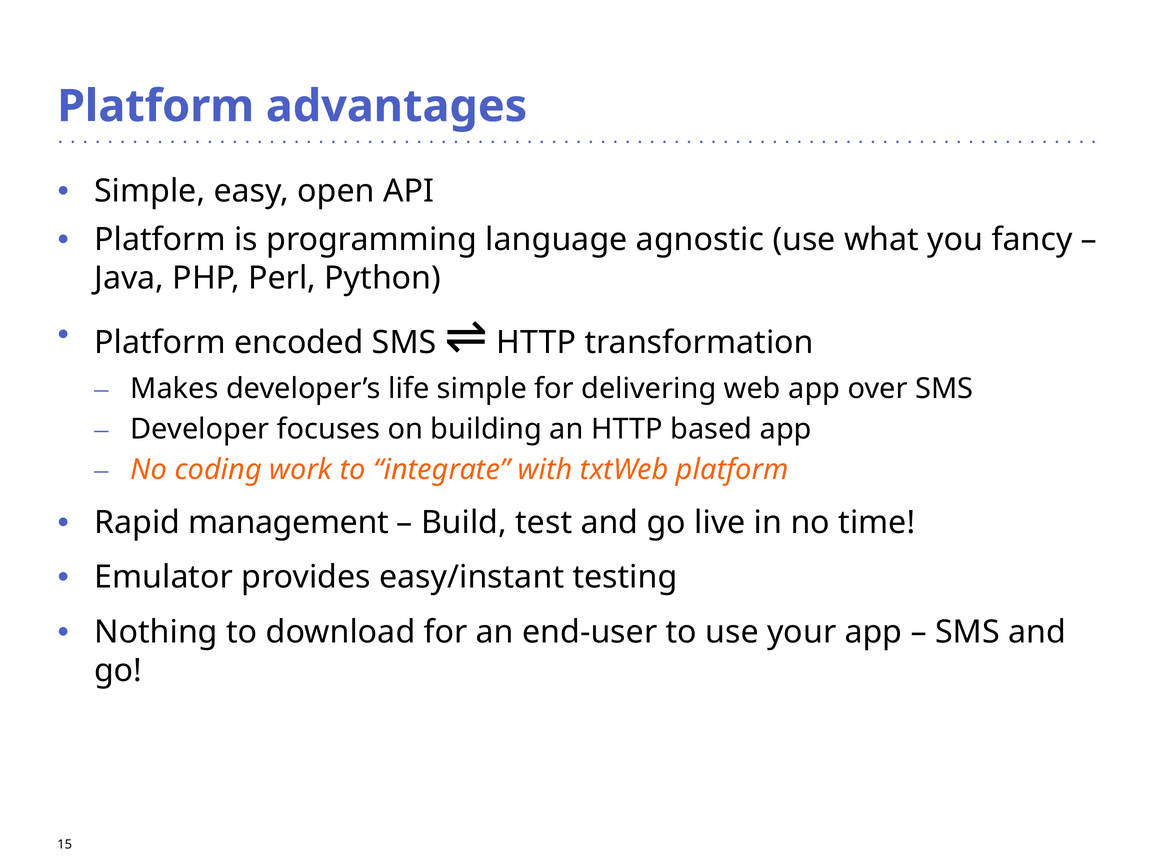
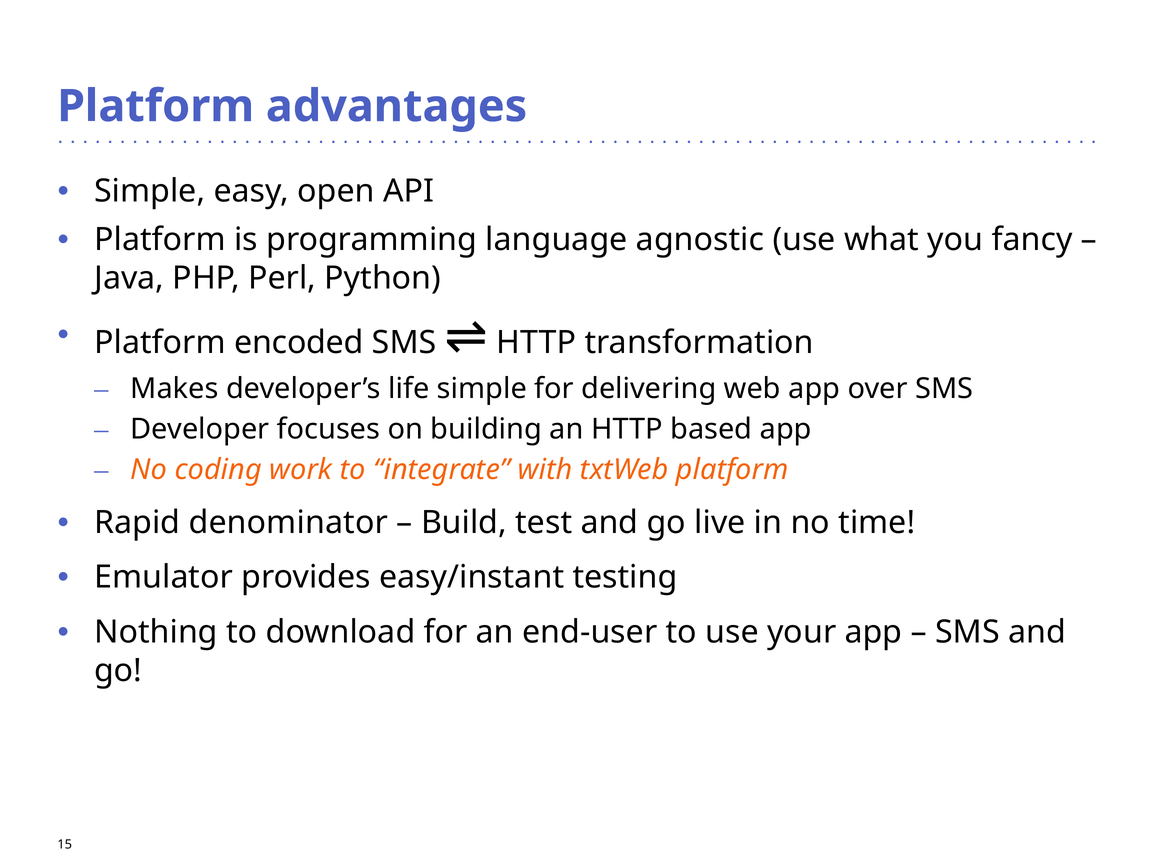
management: management -> denominator
